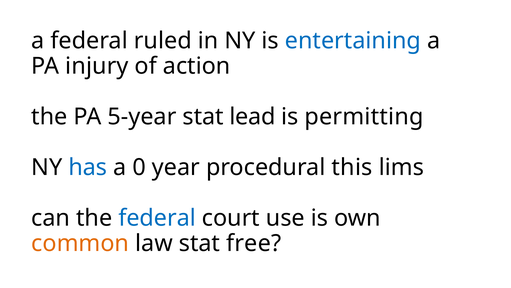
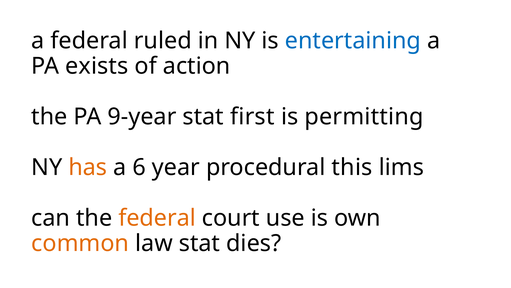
injury: injury -> exists
5-year: 5-year -> 9-year
lead: lead -> first
has colour: blue -> orange
0: 0 -> 6
federal at (157, 218) colour: blue -> orange
free: free -> dies
